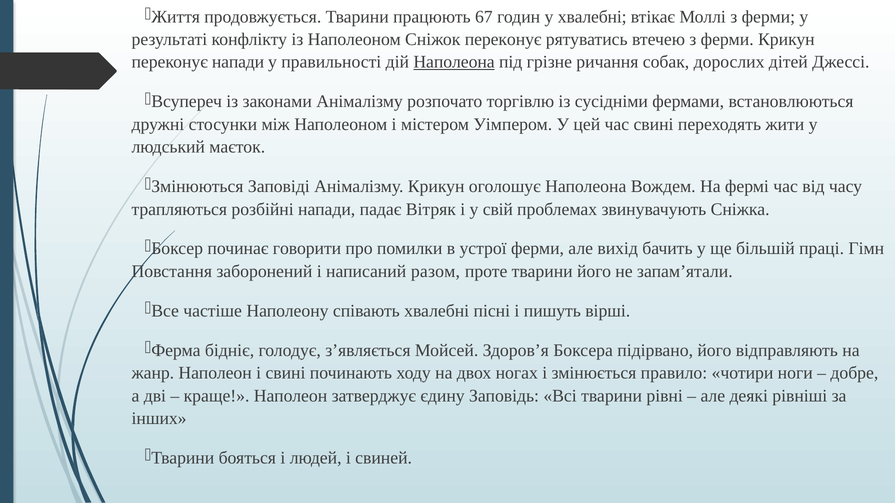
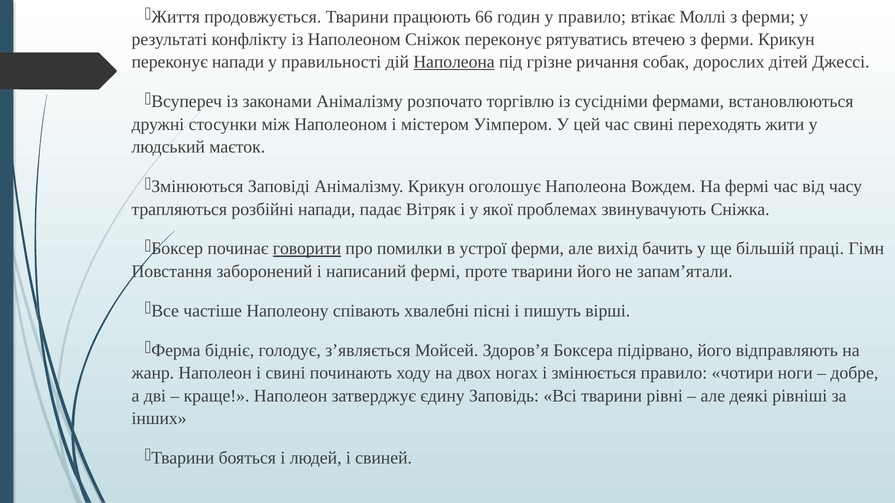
67: 67 -> 66
у хвалебні: хвалебні -> правило
свій: свій -> якої
говорити underline: none -> present
написаний разом: разом -> фермі
